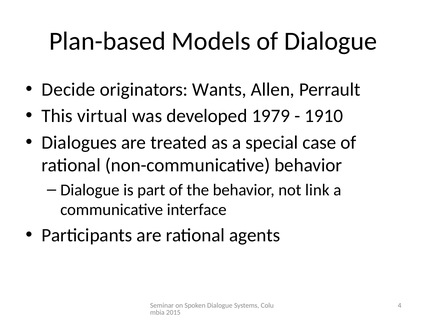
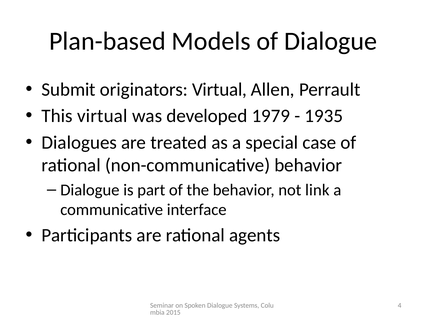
Decide: Decide -> Submit
originators Wants: Wants -> Virtual
1910: 1910 -> 1935
